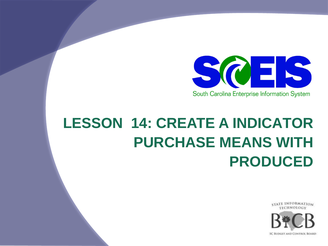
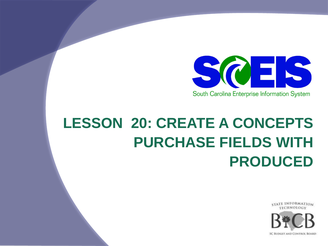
14: 14 -> 20
INDICATOR: INDICATOR -> CONCEPTS
MEANS: MEANS -> FIELDS
